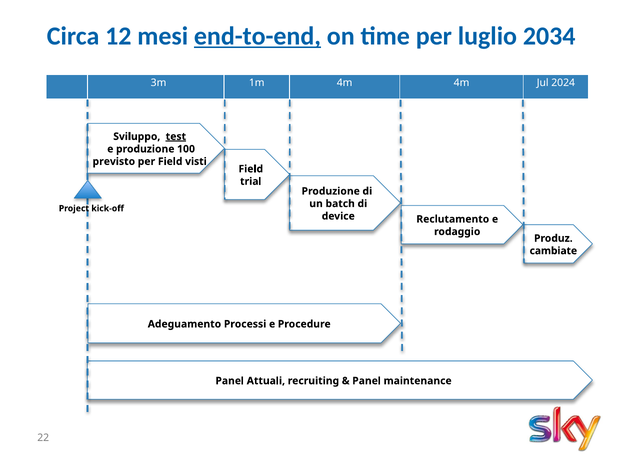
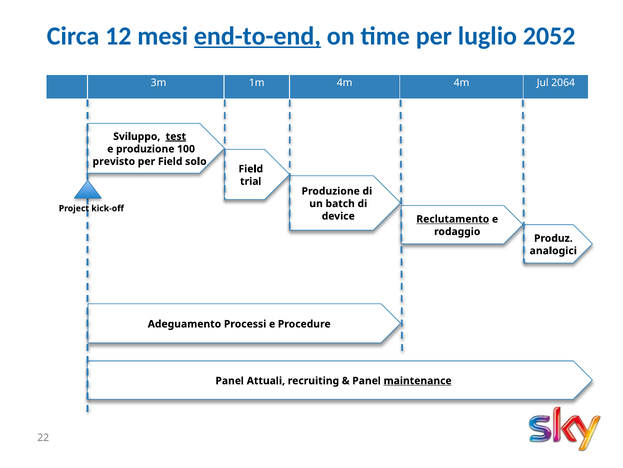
2034: 2034 -> 2052
2024: 2024 -> 2064
visti: visti -> solo
Reclutamento underline: none -> present
cambiate: cambiate -> analogici
maintenance underline: none -> present
